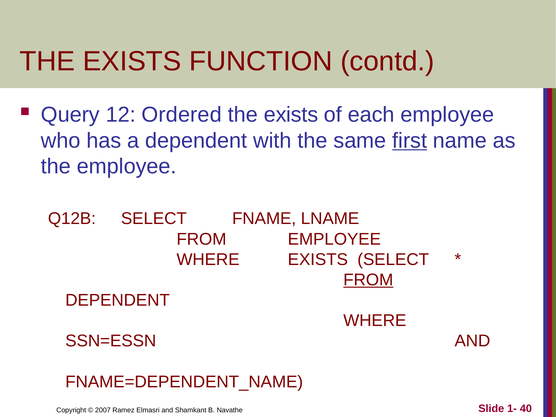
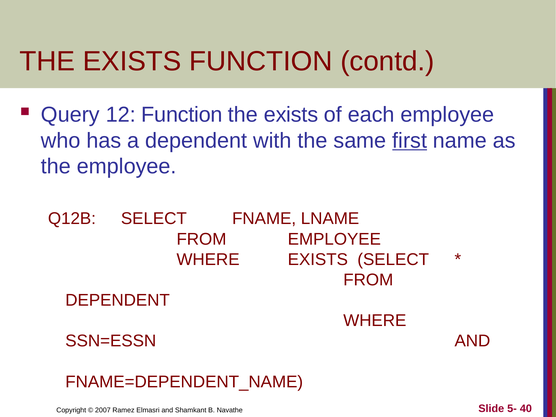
12 Ordered: Ordered -> Function
FROM at (368, 280) underline: present -> none
1-: 1- -> 5-
